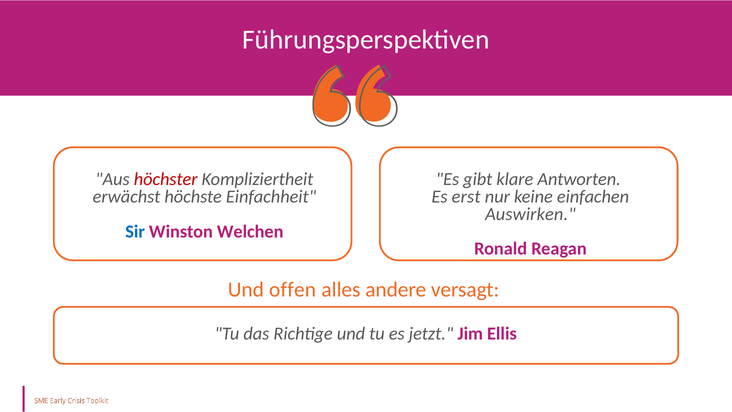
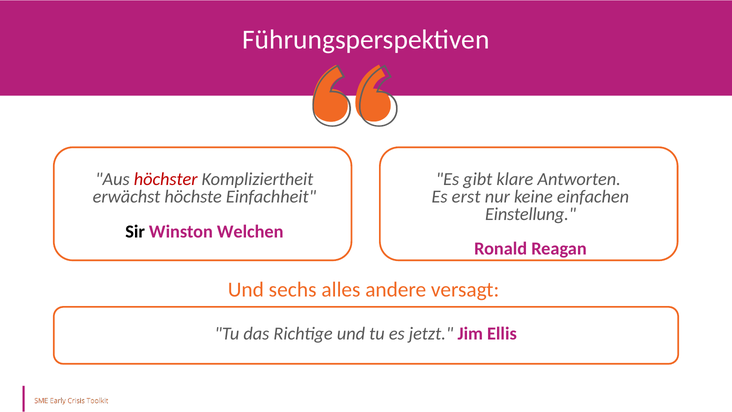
Auswirken: Auswirken -> Einstellung
Sir colour: blue -> black
offen: offen -> sechs
